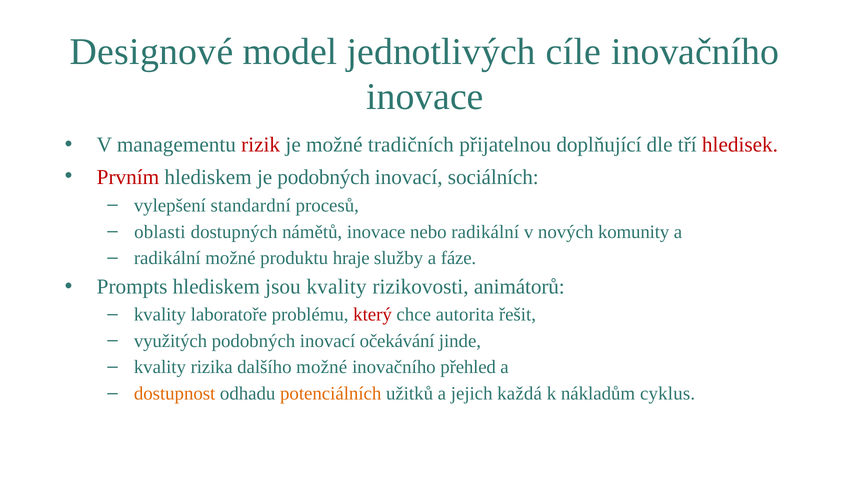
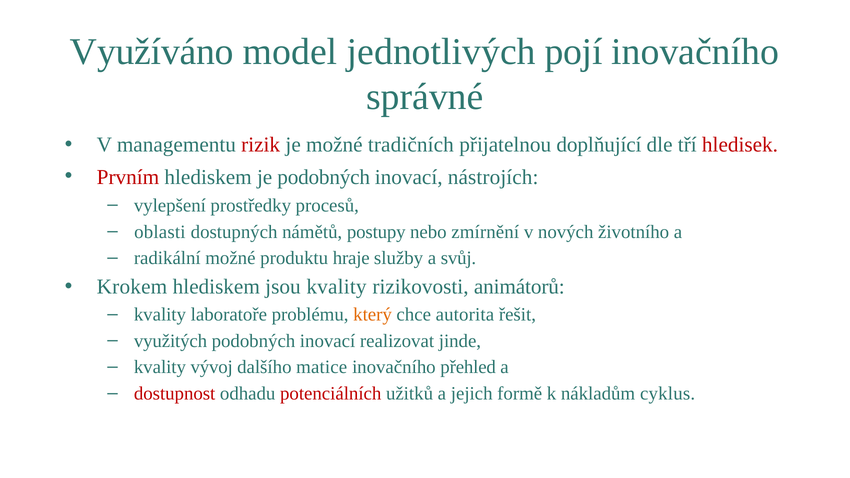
Designové: Designové -> Využíváno
cíle: cíle -> pojí
inovace at (425, 97): inovace -> správné
sociálních: sociálních -> nástrojích
standardní: standardní -> prostředky
námětů inovace: inovace -> postupy
nebo radikální: radikální -> zmírnění
komunity: komunity -> životního
fáze: fáze -> svůj
Prompts: Prompts -> Krokem
který colour: red -> orange
očekávání: očekávání -> realizovat
rizika: rizika -> vývoj
dalšího možné: možné -> matice
dostupnost colour: orange -> red
potenciálních colour: orange -> red
každá: každá -> formě
